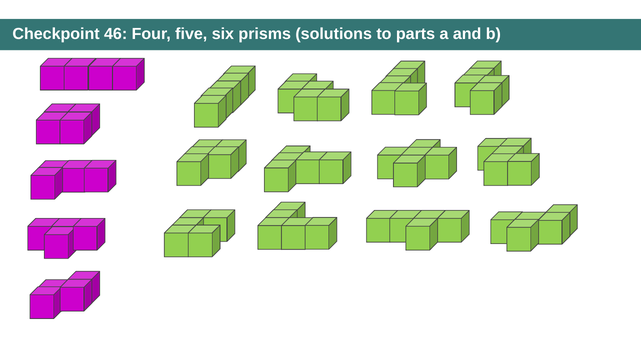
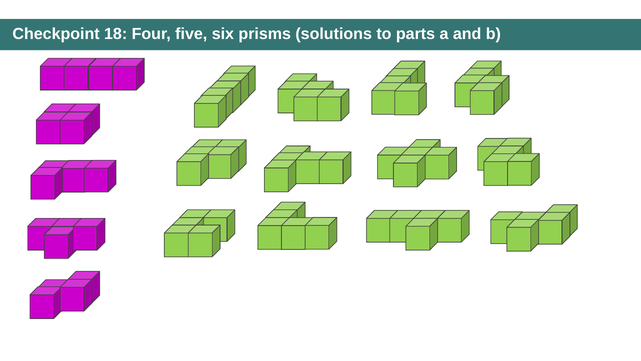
46: 46 -> 18
